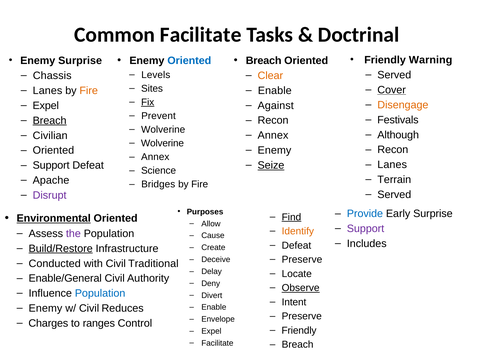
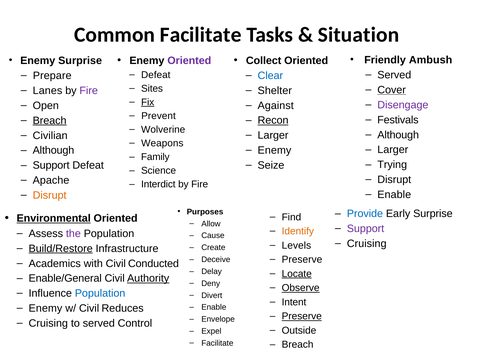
Doctrinal: Doctrinal -> Situation
Warning: Warning -> Ambush
Oriented at (189, 61) colour: blue -> purple
Breach at (264, 61): Breach -> Collect
Levels at (156, 75): Levels -> Defeat
Chassis: Chassis -> Prepare
Clear colour: orange -> blue
Fire at (89, 91) colour: orange -> purple
Enable at (275, 91): Enable -> Shelter
Disengage colour: orange -> purple
Expel at (46, 106): Expel -> Open
Recon at (273, 121) underline: none -> present
Annex at (273, 136): Annex -> Larger
Wolverine at (162, 143): Wolverine -> Weapons
Recon at (393, 150): Recon -> Larger
Oriented at (53, 151): Oriented -> Although
Annex at (155, 157): Annex -> Family
Lanes at (392, 165): Lanes -> Trying
Seize underline: present -> none
Terrain at (394, 180): Terrain -> Disrupt
Bridges: Bridges -> Interdict
Served at (394, 195): Served -> Enable
Disrupt at (50, 196) colour: purple -> orange
Find underline: present -> none
Includes at (367, 244): Includes -> Cruising
Defeat at (296, 246): Defeat -> Levels
Conducted: Conducted -> Academics
Traditional: Traditional -> Conducted
Locate underline: none -> present
Authority underline: none -> present
Preserve at (302, 317) underline: none -> present
Charges at (48, 324): Charges -> Cruising
to ranges: ranges -> served
Friendly at (299, 331): Friendly -> Outside
